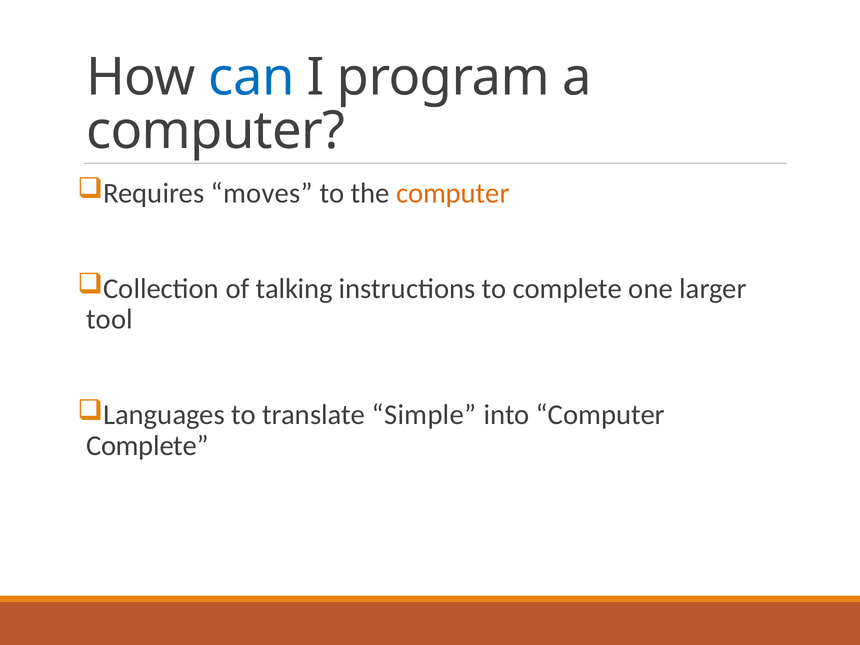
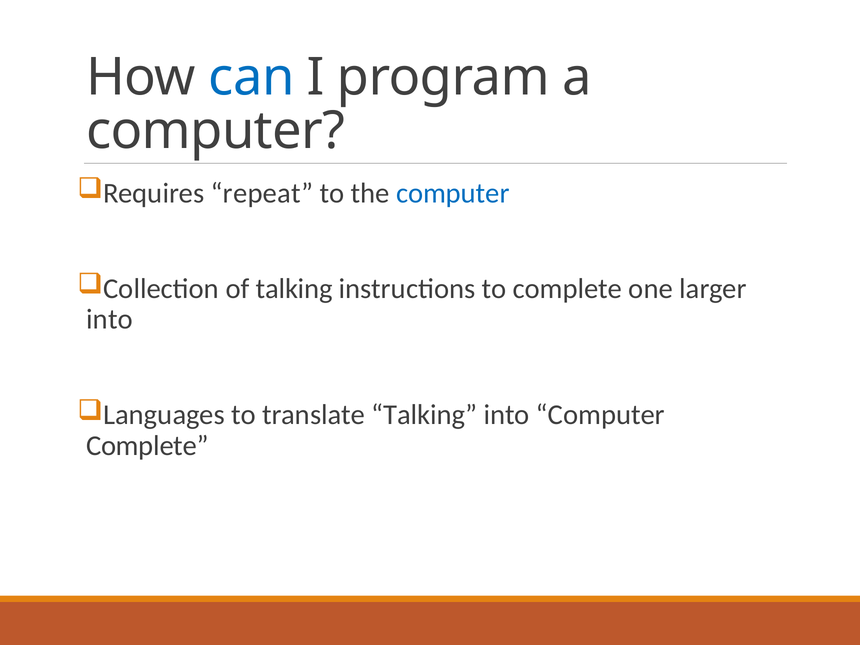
moves: moves -> repeat
computer at (453, 193) colour: orange -> blue
tool at (109, 320): tool -> into
translate Simple: Simple -> Talking
